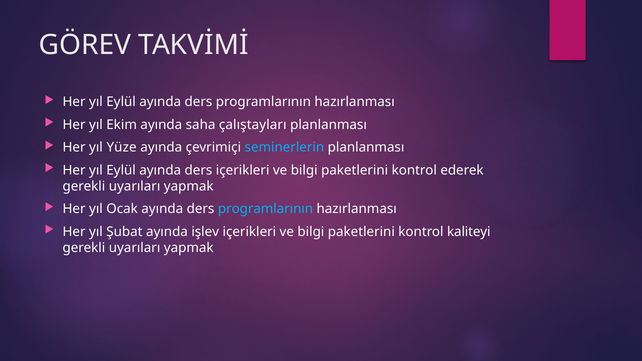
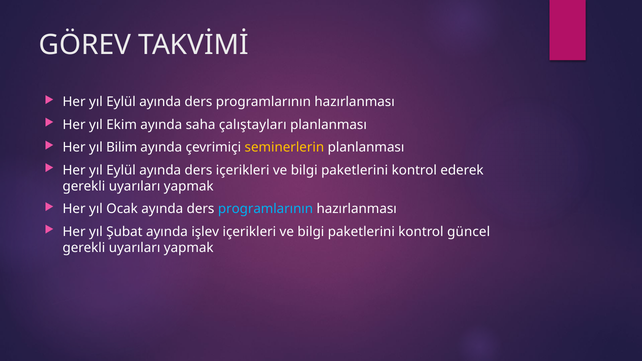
Yüze: Yüze -> Bilim
seminerlerin colour: light blue -> yellow
kaliteyi: kaliteyi -> güncel
